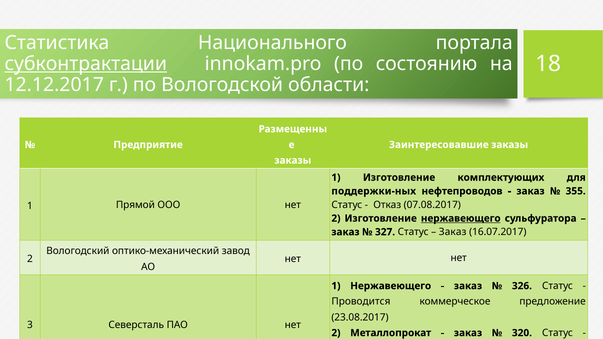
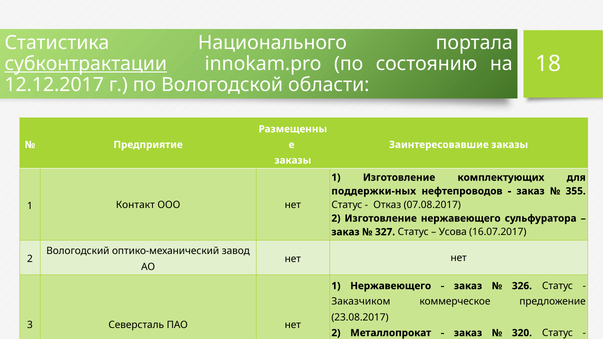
Прямой: Прямой -> Контакт
нержавеющего at (461, 218) underline: present -> none
Заказ at (453, 232): Заказ -> Усова
Проводится: Проводится -> Заказчиком
